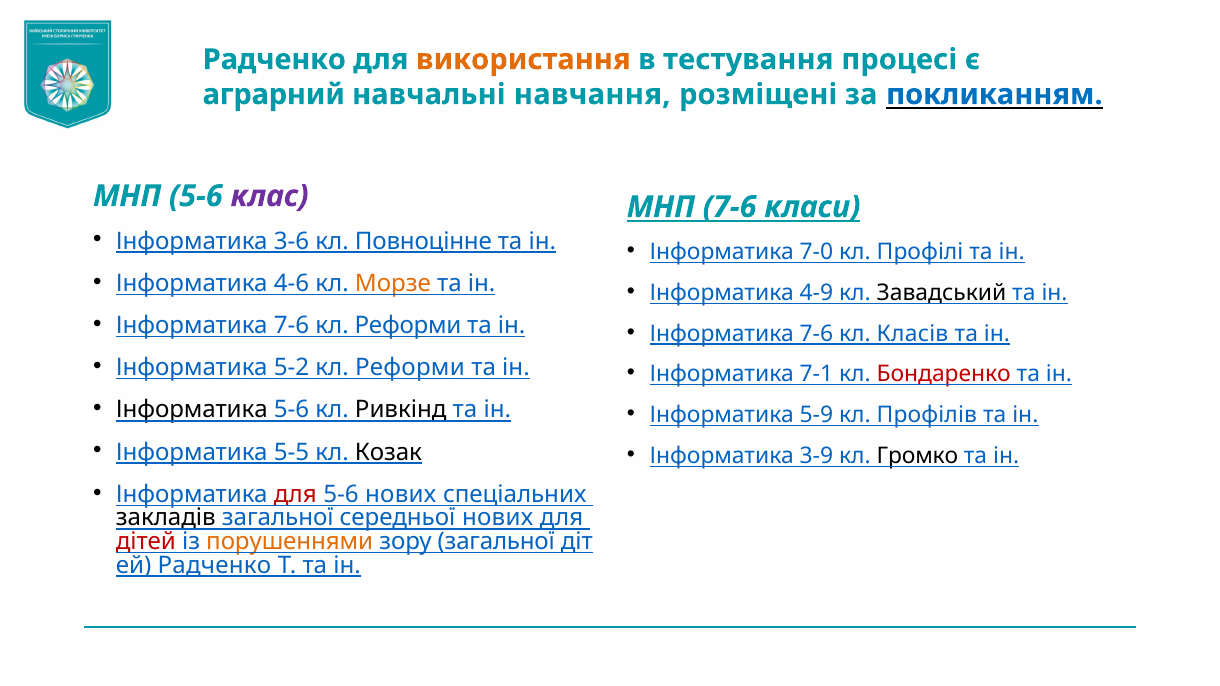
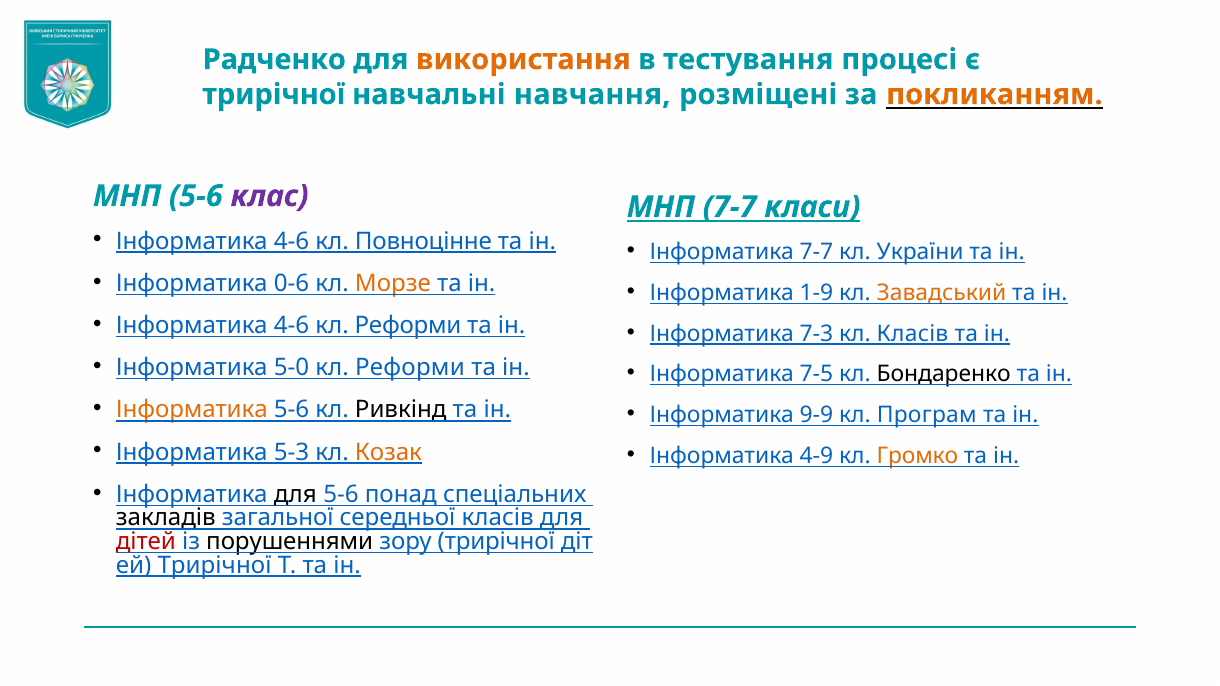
аграрний at (274, 95): аграрний -> трирічної
покликанням colour: blue -> orange
МНП 7-6: 7-6 -> 7-7
3-6 at (292, 241): 3-6 -> 4-6
Інформатика 7-0: 7-0 -> 7-7
Профілі: Профілі -> України
4-6: 4-6 -> 0-6
4-9: 4-9 -> 1-9
Завадський colour: black -> orange
7-6 at (292, 326): 7-6 -> 4-6
7-6 at (816, 334): 7-6 -> 7-3
5-2: 5-2 -> 5-0
7-1: 7-1 -> 7-5
Бондаренко colour: red -> black
Інформатика at (192, 410) colour: black -> orange
5-9: 5-9 -> 9-9
Профілів: Профілів -> Програм
5-5: 5-5 -> 5-3
Козак colour: black -> orange
3-9: 3-9 -> 4-9
Громко colour: black -> orange
для at (295, 494) colour: red -> black
5-6 нових: нових -> понад
середньої нових: нових -> класів
порушеннями colour: orange -> black
зору загальної: загальної -> трирічної
Радченко at (214, 565): Радченко -> Трирічної
